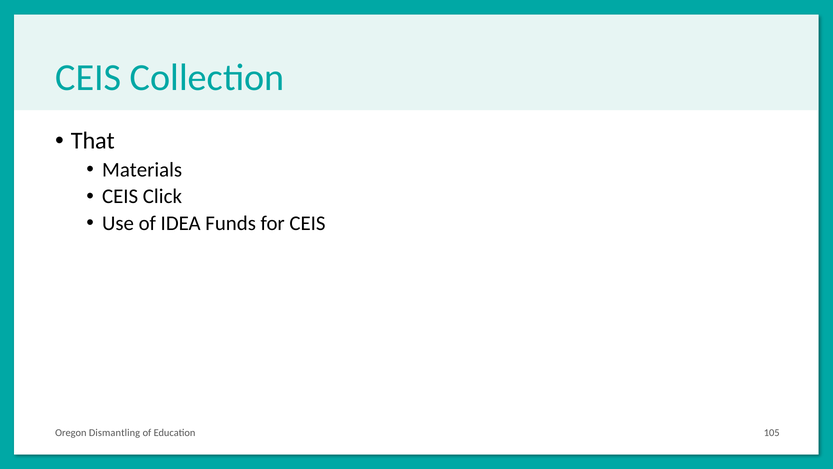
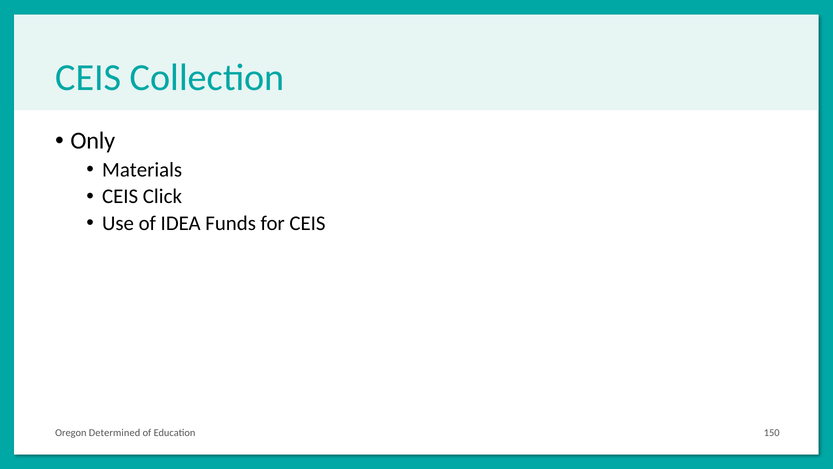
That: That -> Only
Dismantling: Dismantling -> Determined
105: 105 -> 150
